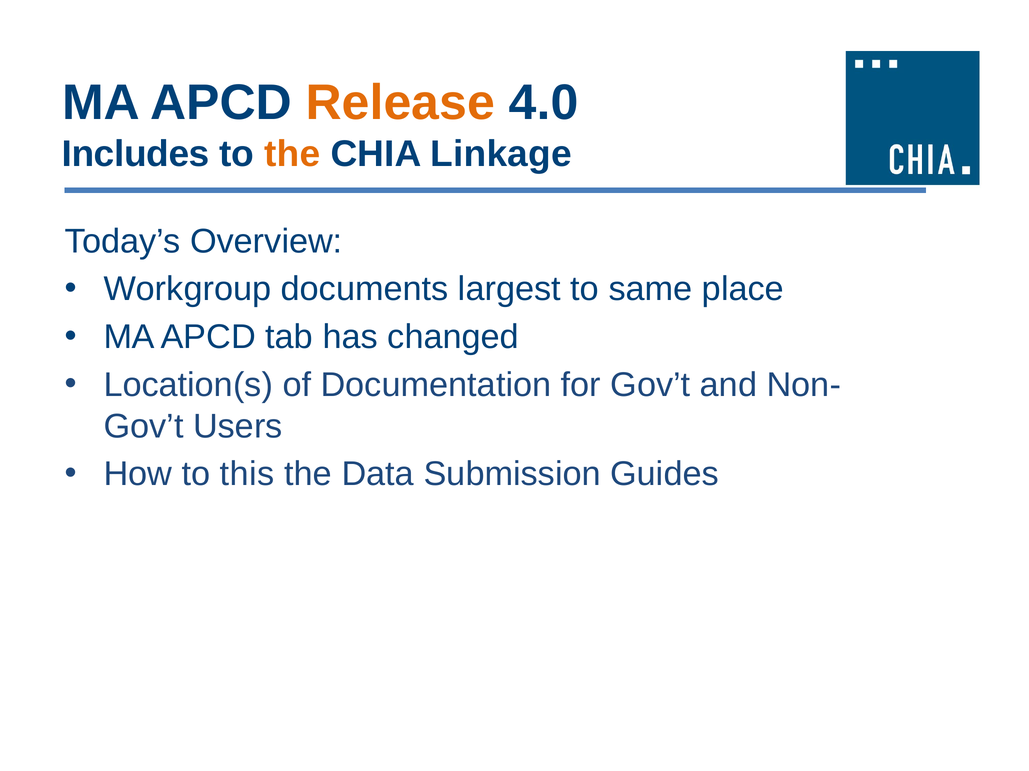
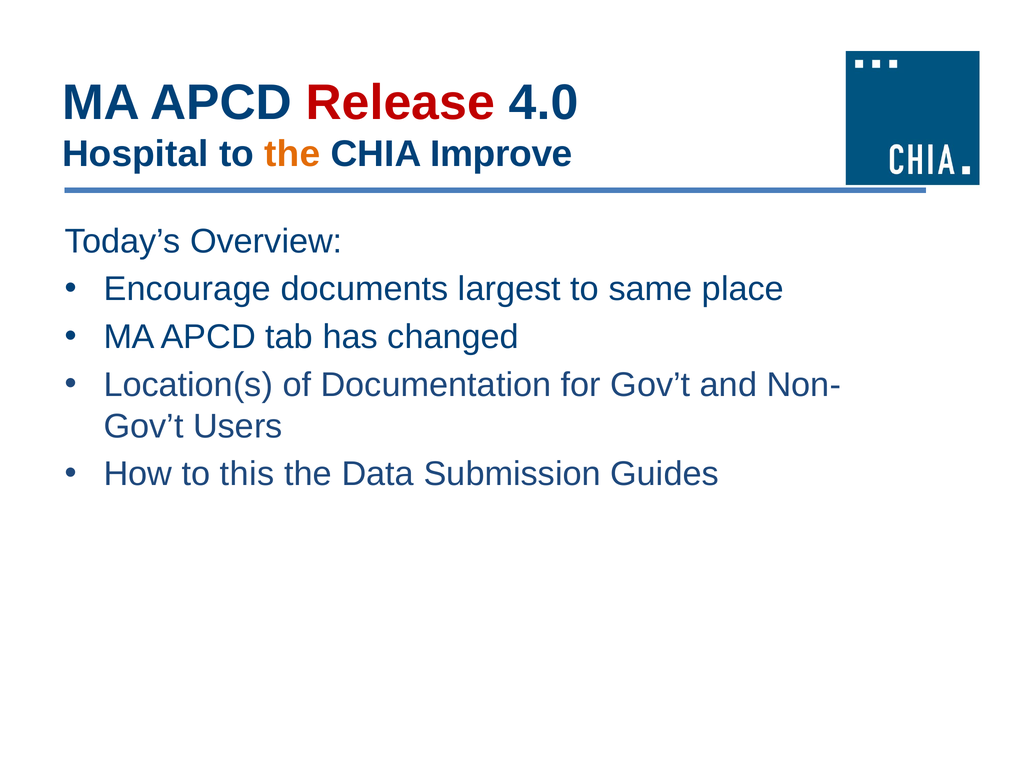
Release colour: orange -> red
Includes: Includes -> Hospital
Linkage: Linkage -> Improve
Workgroup: Workgroup -> Encourage
